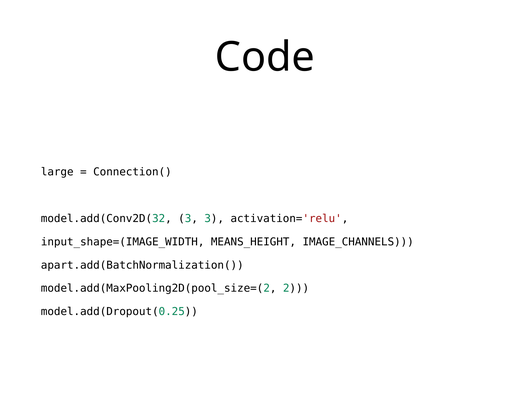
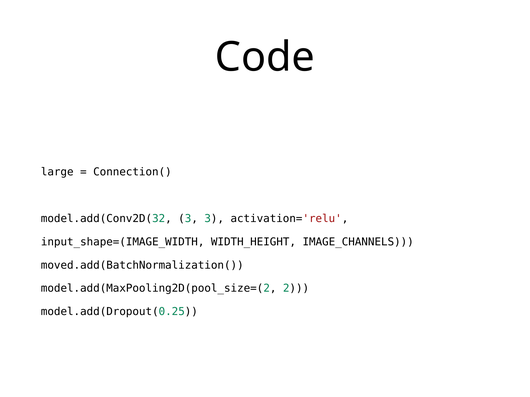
MEANS_HEIGHT: MEANS_HEIGHT -> WIDTH_HEIGHT
apart.add(BatchNormalization(: apart.add(BatchNormalization( -> moved.add(BatchNormalization(
